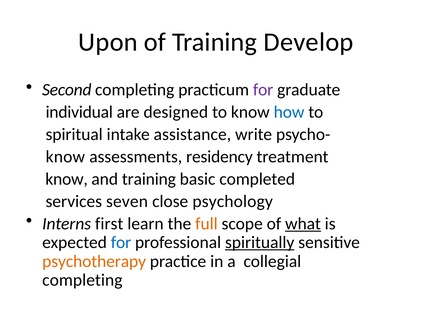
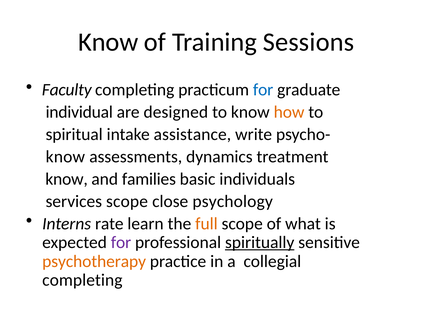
Upon at (108, 42): Upon -> Know
Develop: Develop -> Sessions
Second: Second -> Faculty
for at (263, 90) colour: purple -> blue
how colour: blue -> orange
residency: residency -> dynamics
and training: training -> families
completed: completed -> individuals
services seven: seven -> scope
first: first -> rate
what underline: present -> none
for at (121, 242) colour: blue -> purple
